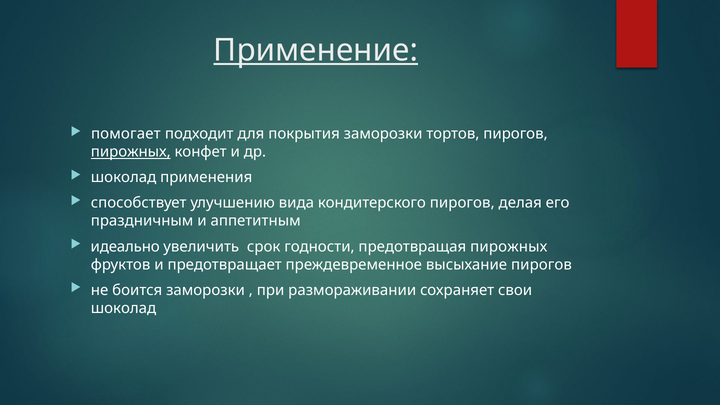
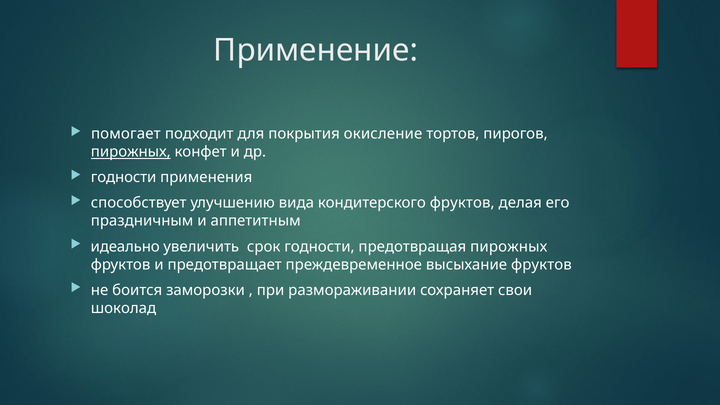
Применение underline: present -> none
покрытия заморозки: заморозки -> окисление
шоколад at (124, 178): шоколад -> годности
кондитерского пирогов: пирогов -> фруктов
высыхание пирогов: пирогов -> фруктов
